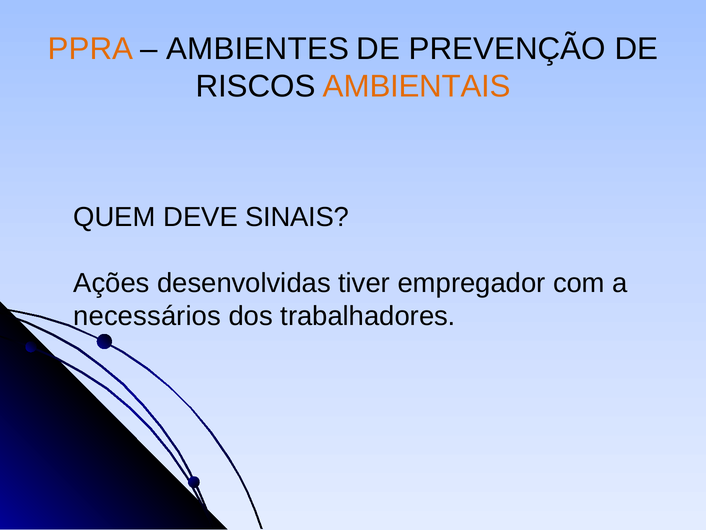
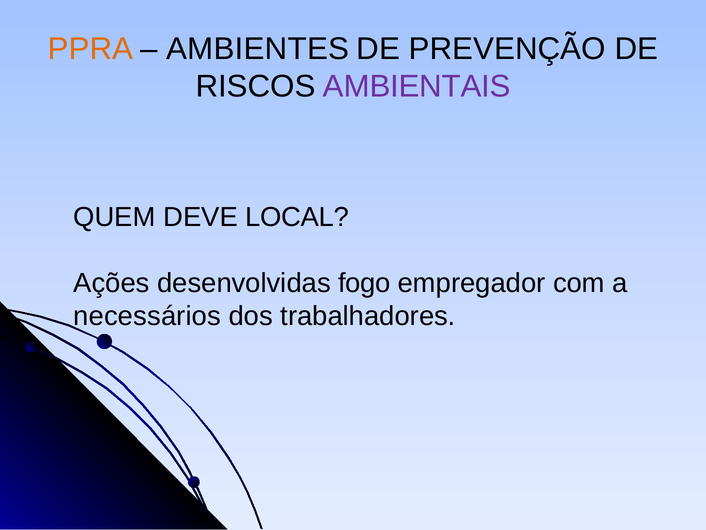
AMBIENTAIS colour: orange -> purple
SINAIS: SINAIS -> LOCAL
tiver: tiver -> fogo
